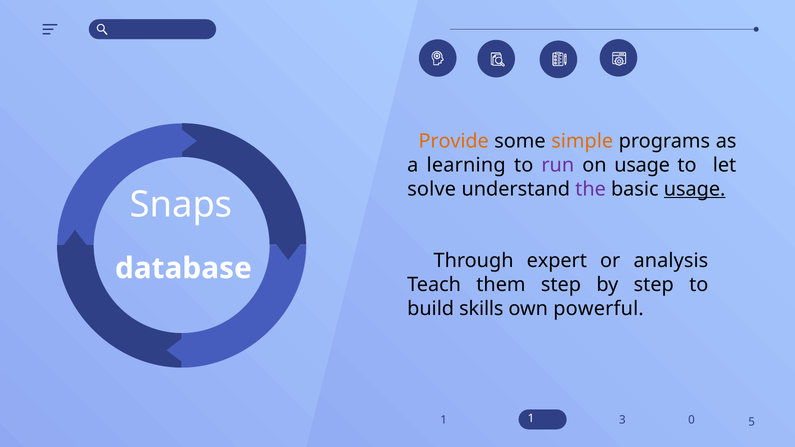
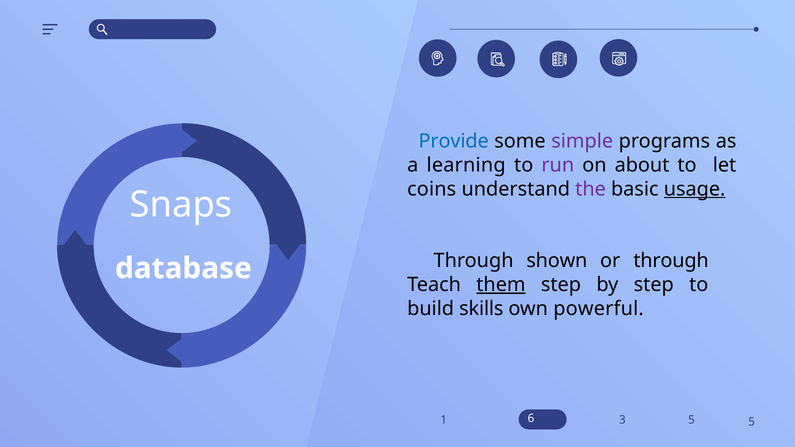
Provide colour: orange -> blue
simple colour: orange -> purple
on usage: usage -> about
solve: solve -> coins
expert: expert -> shown
or analysis: analysis -> through
them underline: none -> present
1 1: 1 -> 6
3 0: 0 -> 5
